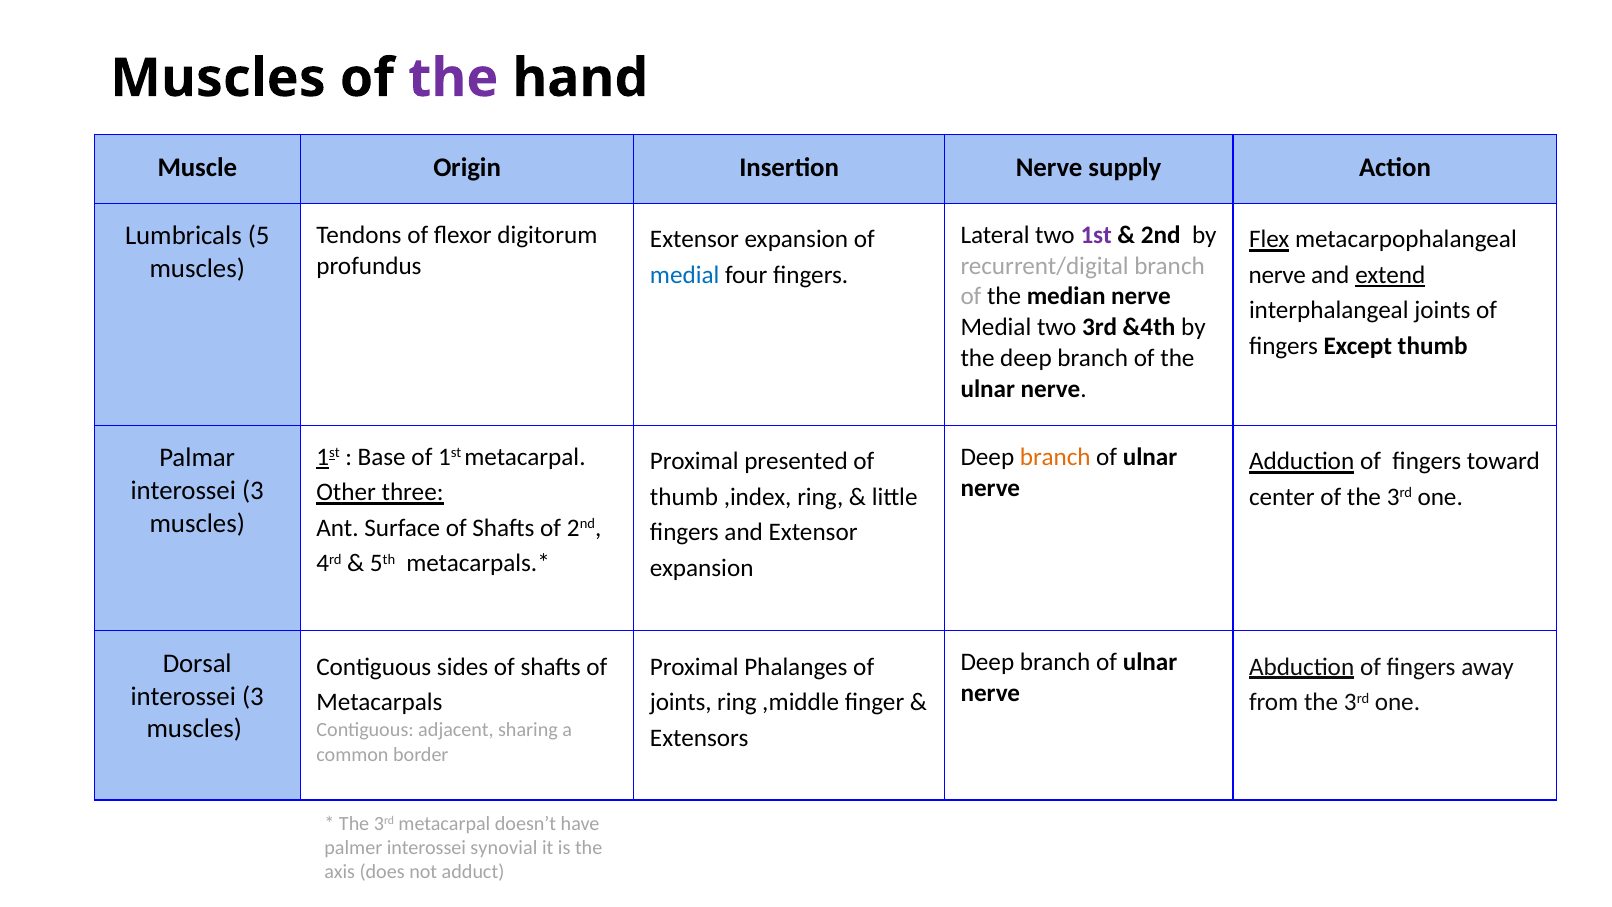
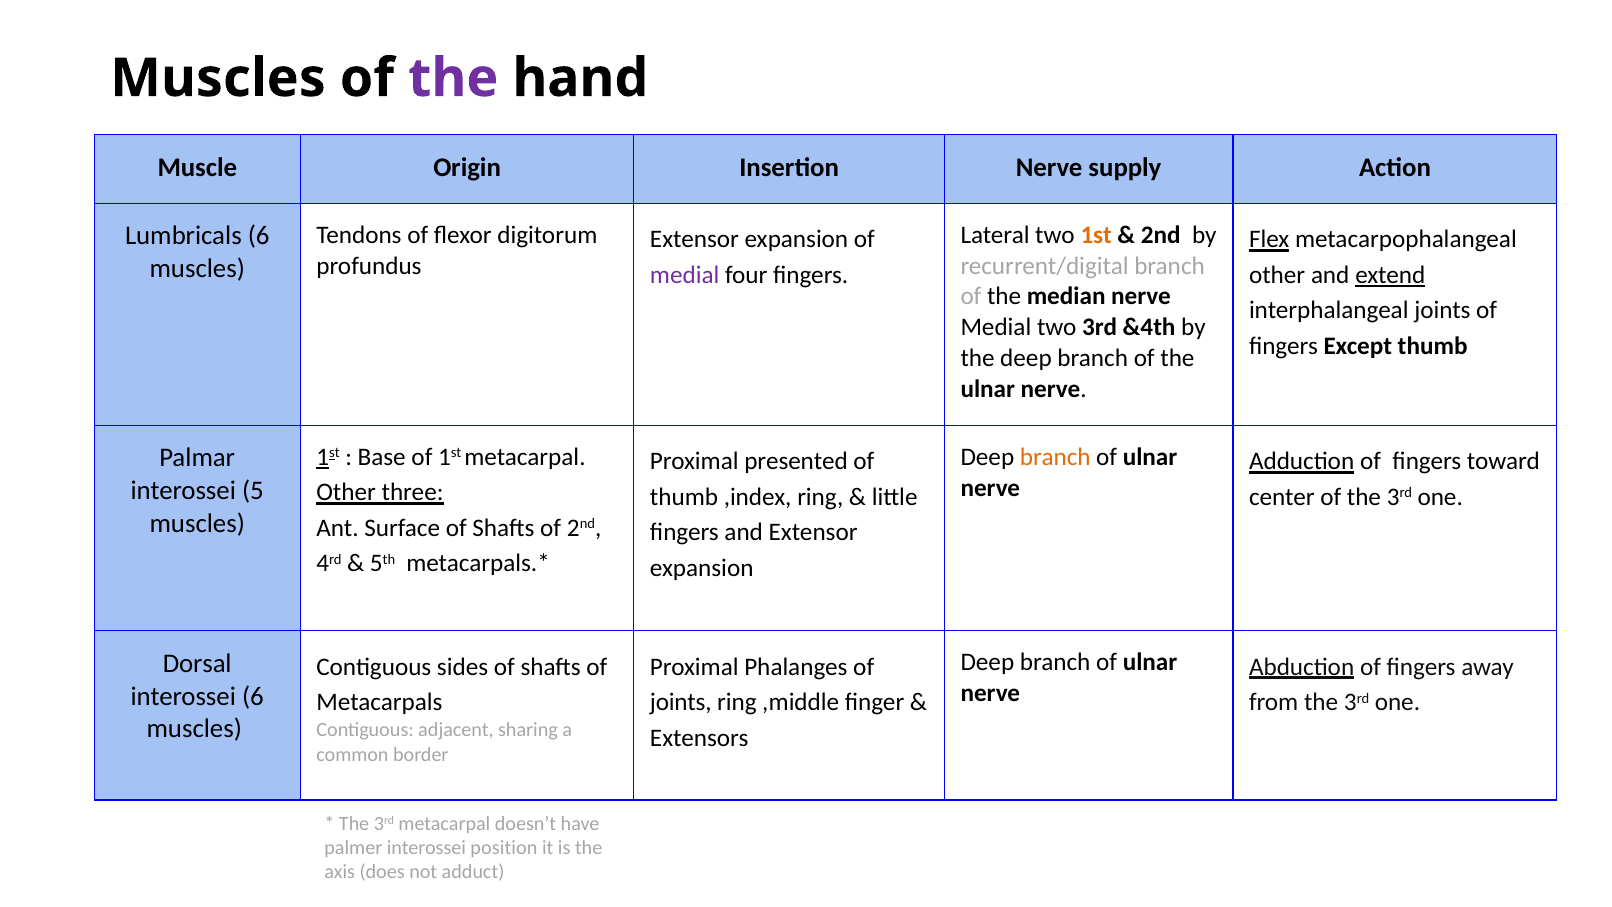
1st at (1096, 235) colour: purple -> orange
Lumbricals 5: 5 -> 6
medial at (685, 275) colour: blue -> purple
nerve at (1277, 275): nerve -> other
3 at (253, 491): 3 -> 5
3 at (253, 696): 3 -> 6
synovial: synovial -> position
